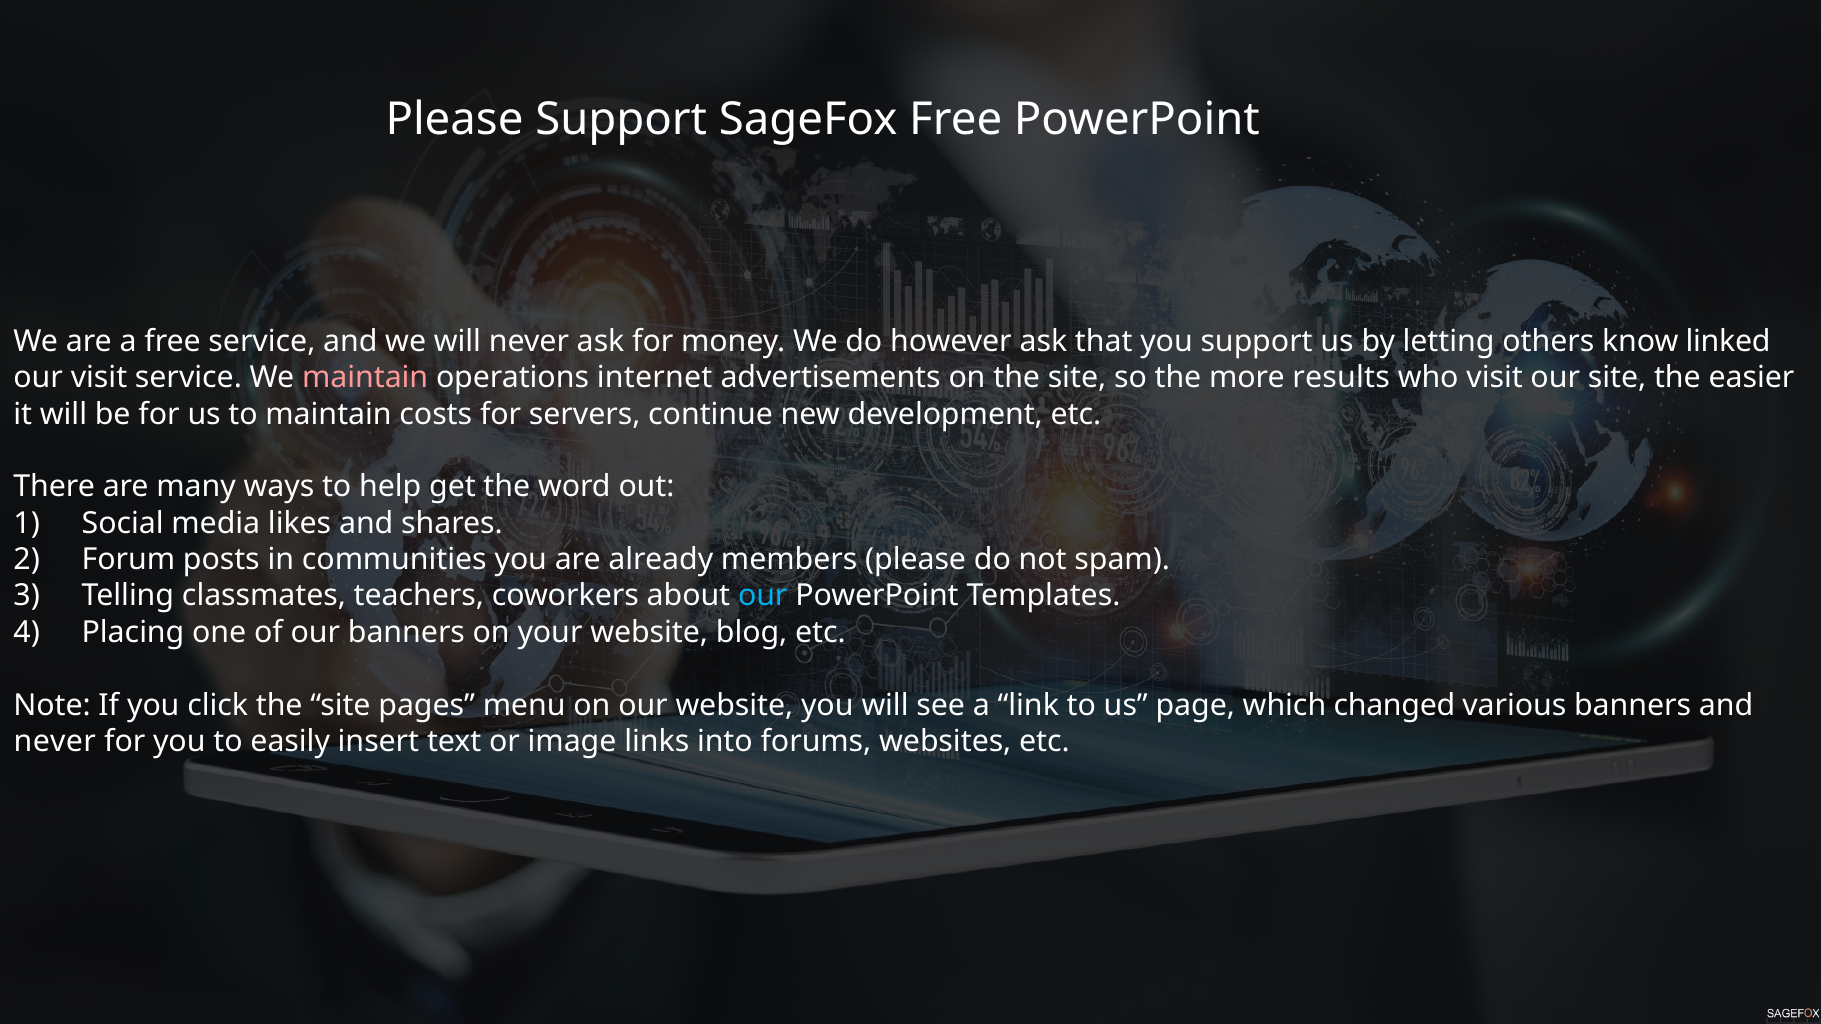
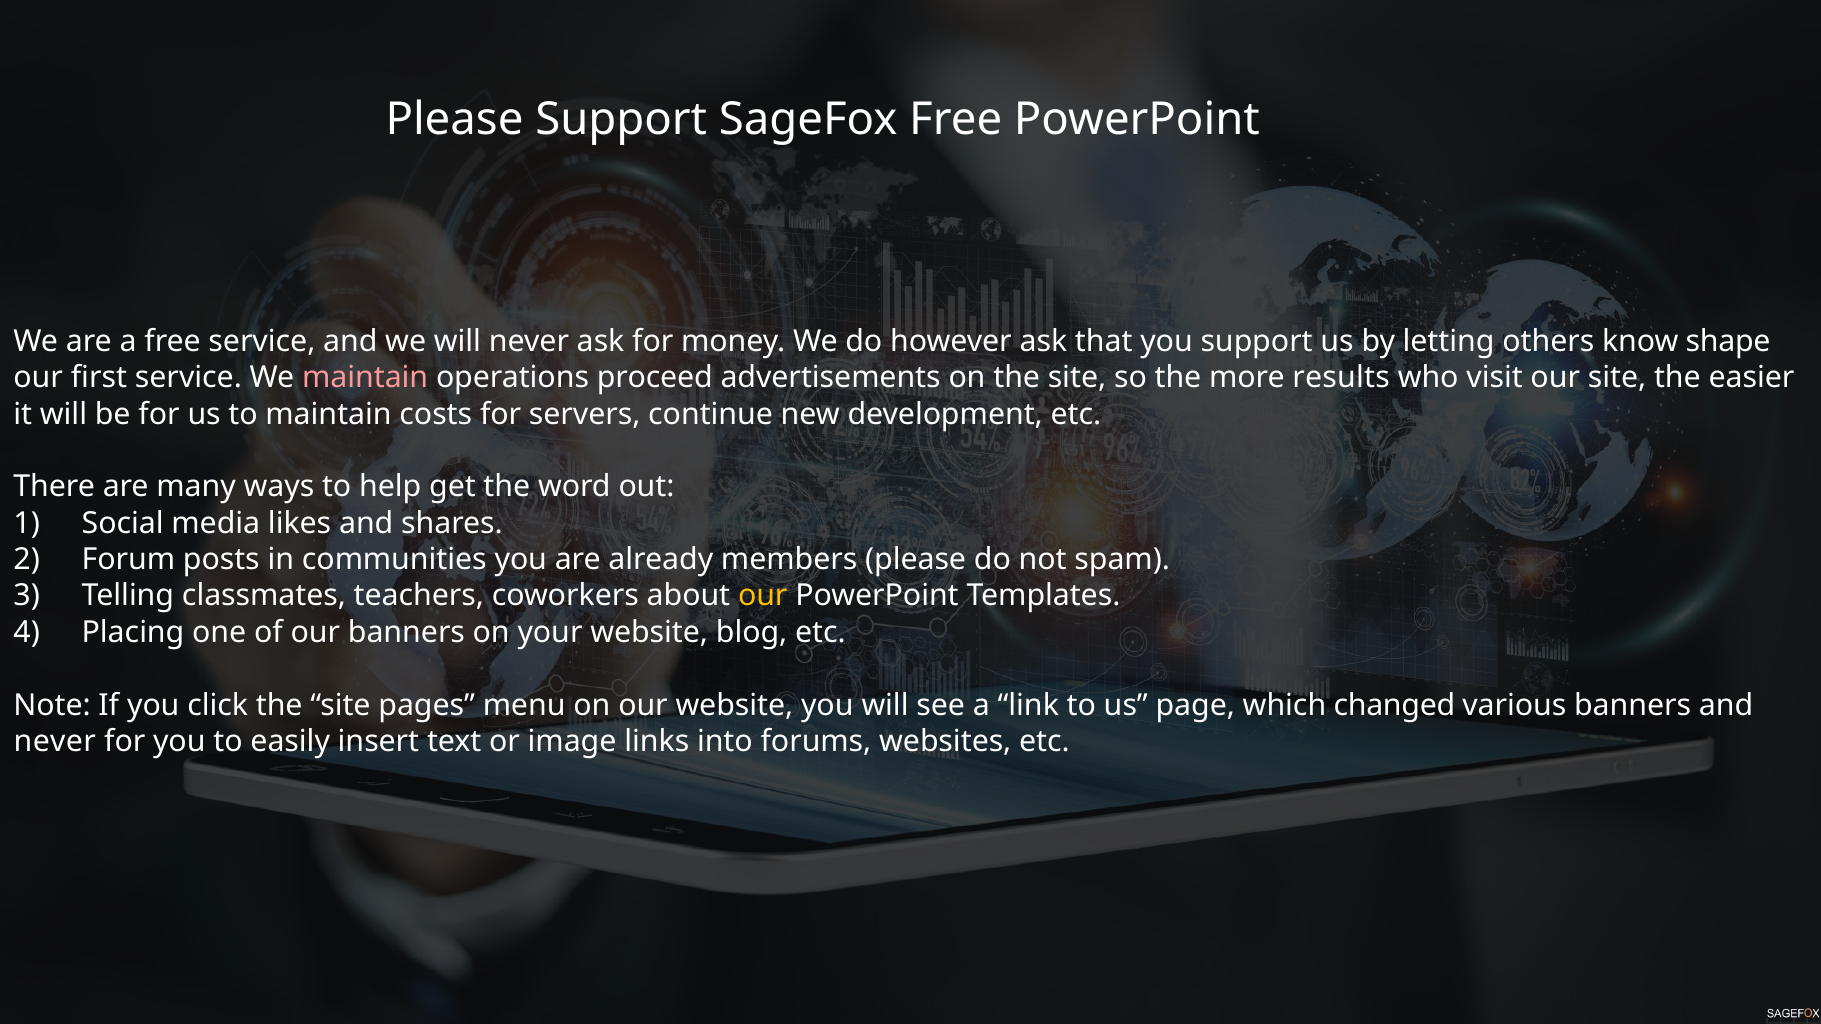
linked: linked -> shape
our visit: visit -> first
internet: internet -> proceed
our at (763, 596) colour: light blue -> yellow
